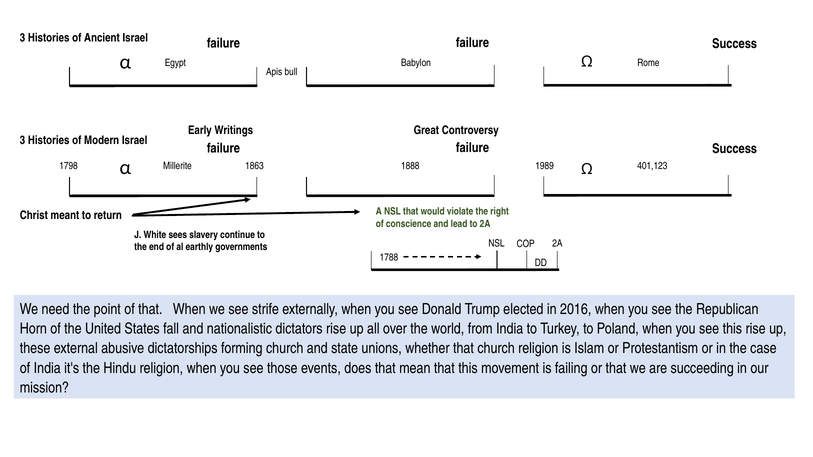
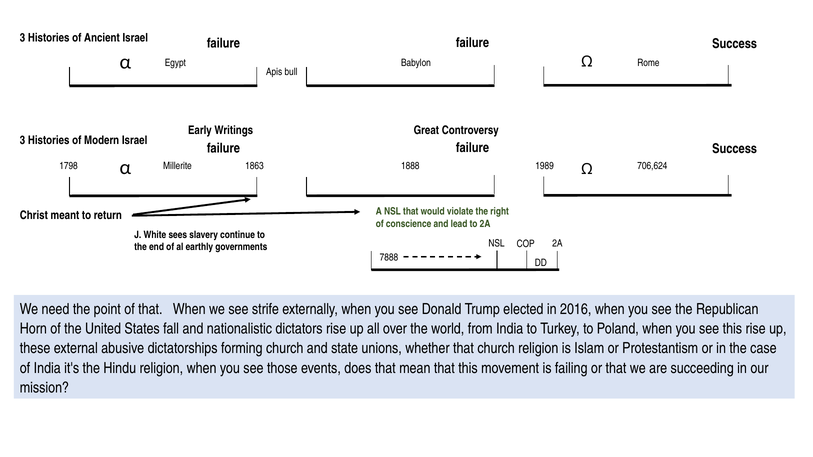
401,123: 401,123 -> 706,624
1788: 1788 -> 7888
